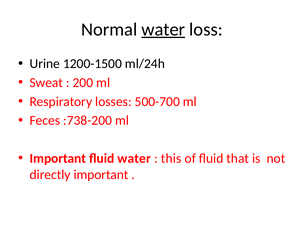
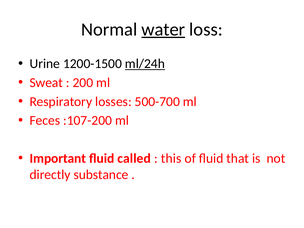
ml/24h underline: none -> present
:738-200: :738-200 -> :107-200
fluid water: water -> called
directly important: important -> substance
